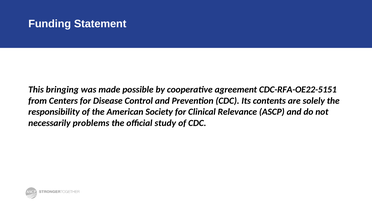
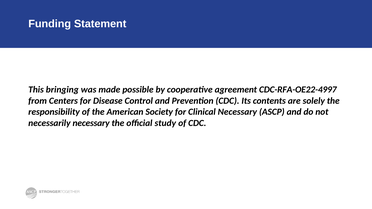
CDC-RFA-OE22-5151: CDC-RFA-OE22-5151 -> CDC-RFA-OE22-4997
Clinical Relevance: Relevance -> Necessary
necessarily problems: problems -> necessary
